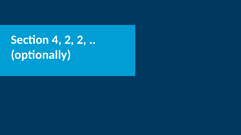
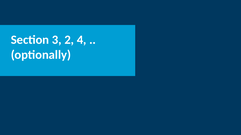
4: 4 -> 3
2 2: 2 -> 4
